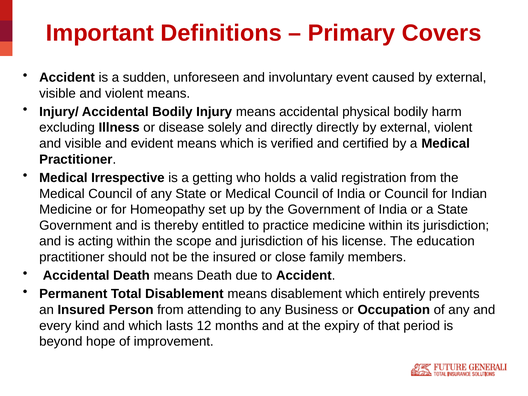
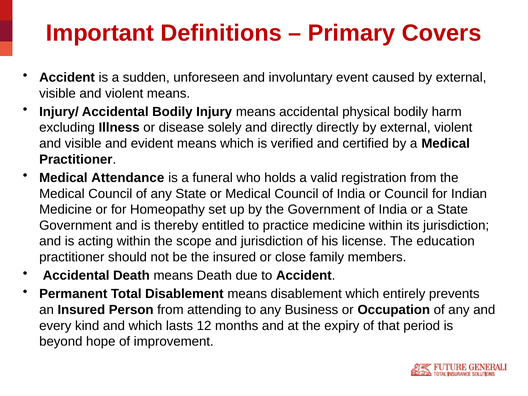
Irrespective: Irrespective -> Attendance
getting: getting -> funeral
